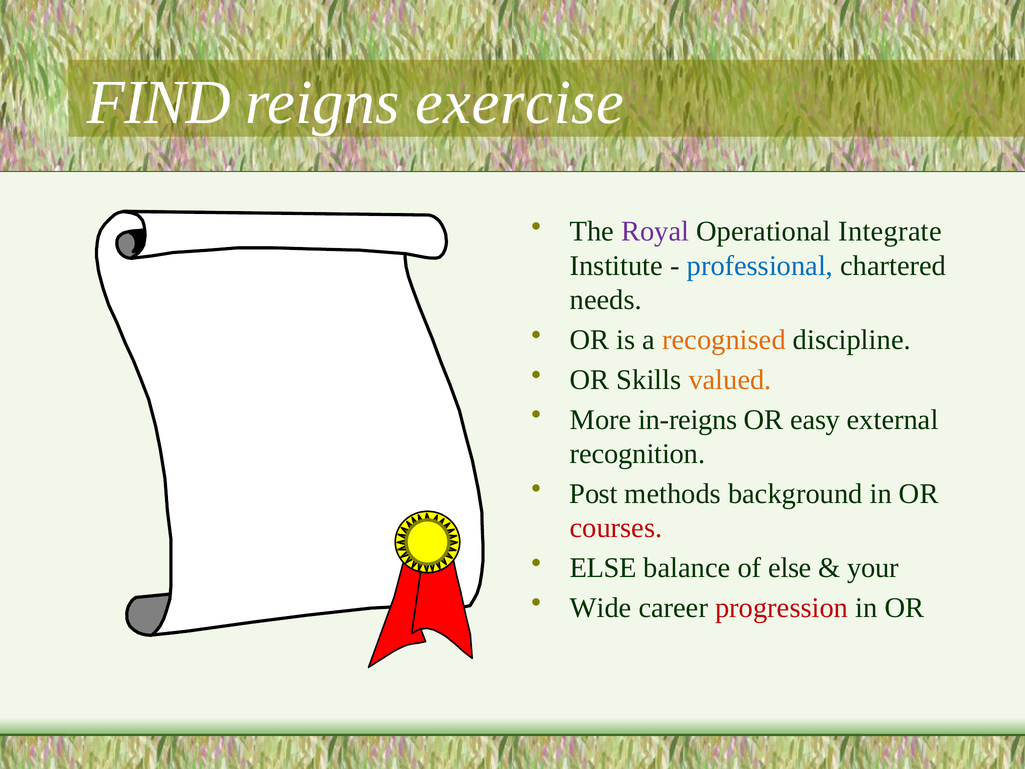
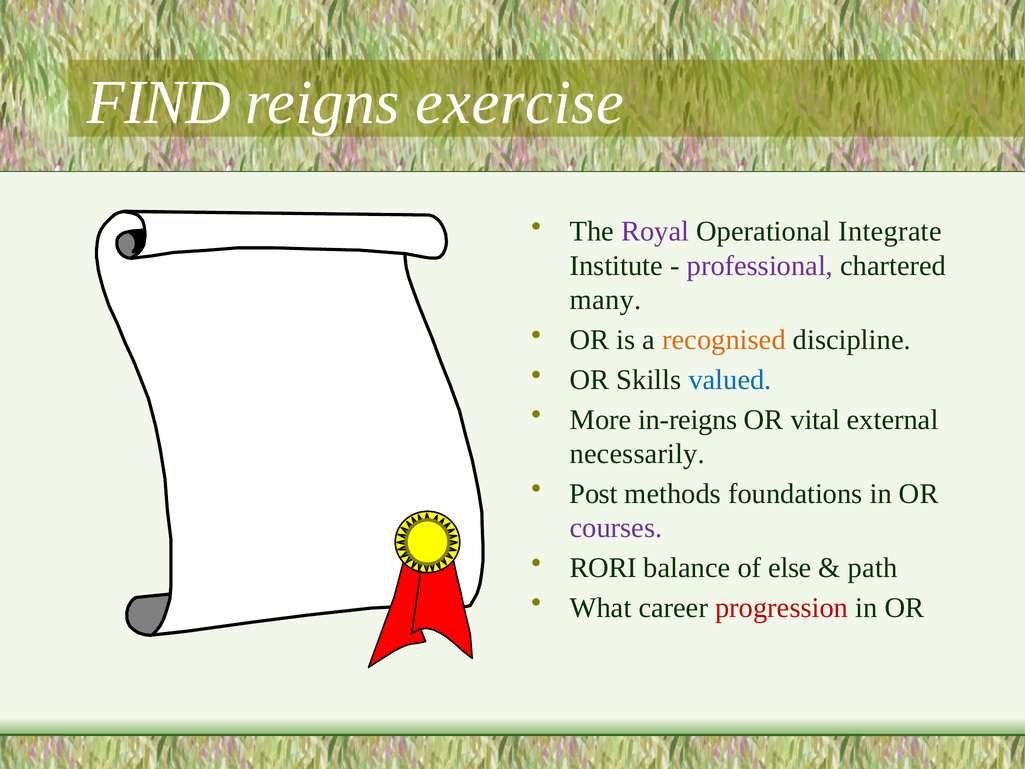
professional colour: blue -> purple
needs: needs -> many
valued colour: orange -> blue
easy: easy -> vital
recognition: recognition -> necessarily
background: background -> foundations
courses colour: red -> purple
ELSE at (603, 568): ELSE -> RORI
your: your -> path
Wide: Wide -> What
